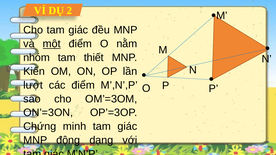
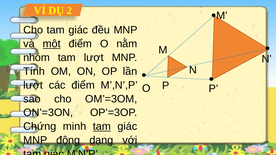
tam thiết: thiết -> lượt
Kiến: Kiến -> Tính
tam at (102, 127) underline: none -> present
